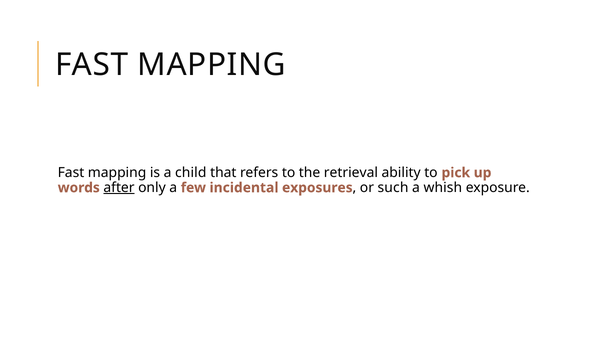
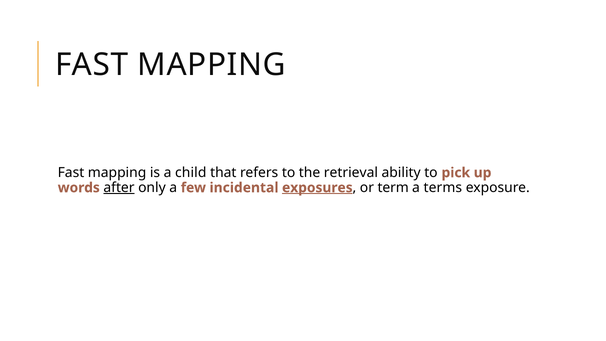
exposures underline: none -> present
such: such -> term
whish: whish -> terms
